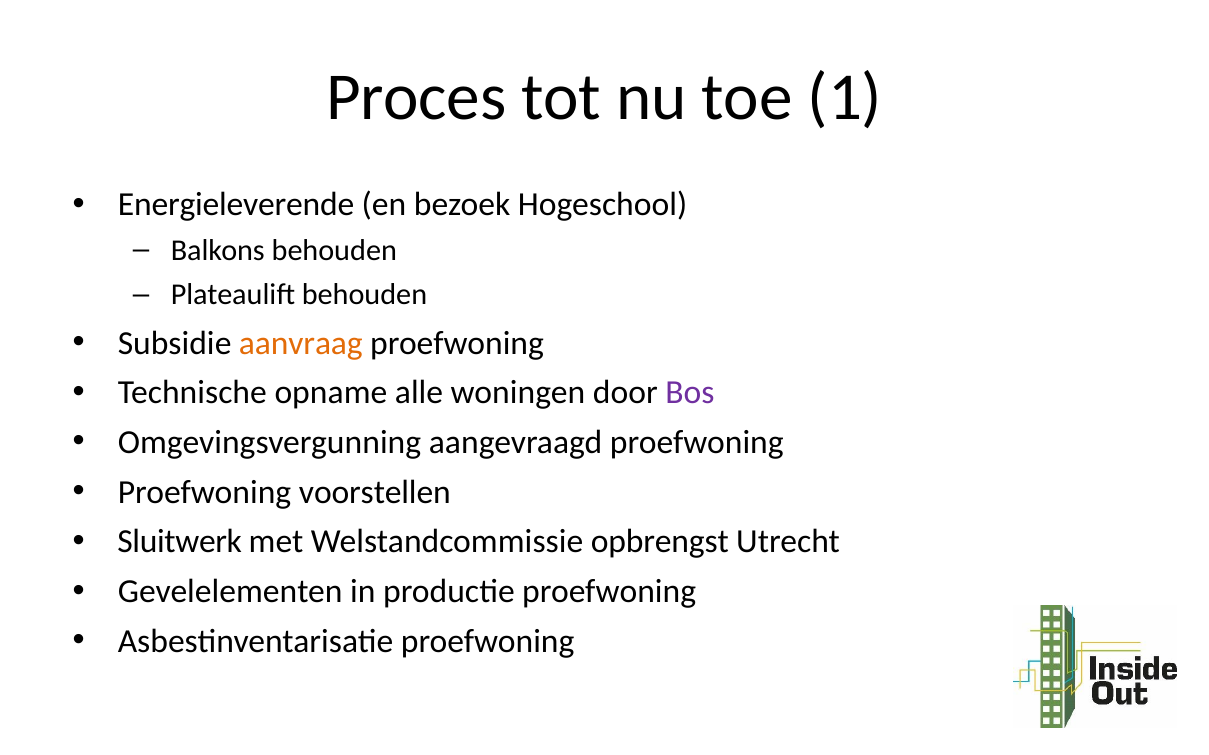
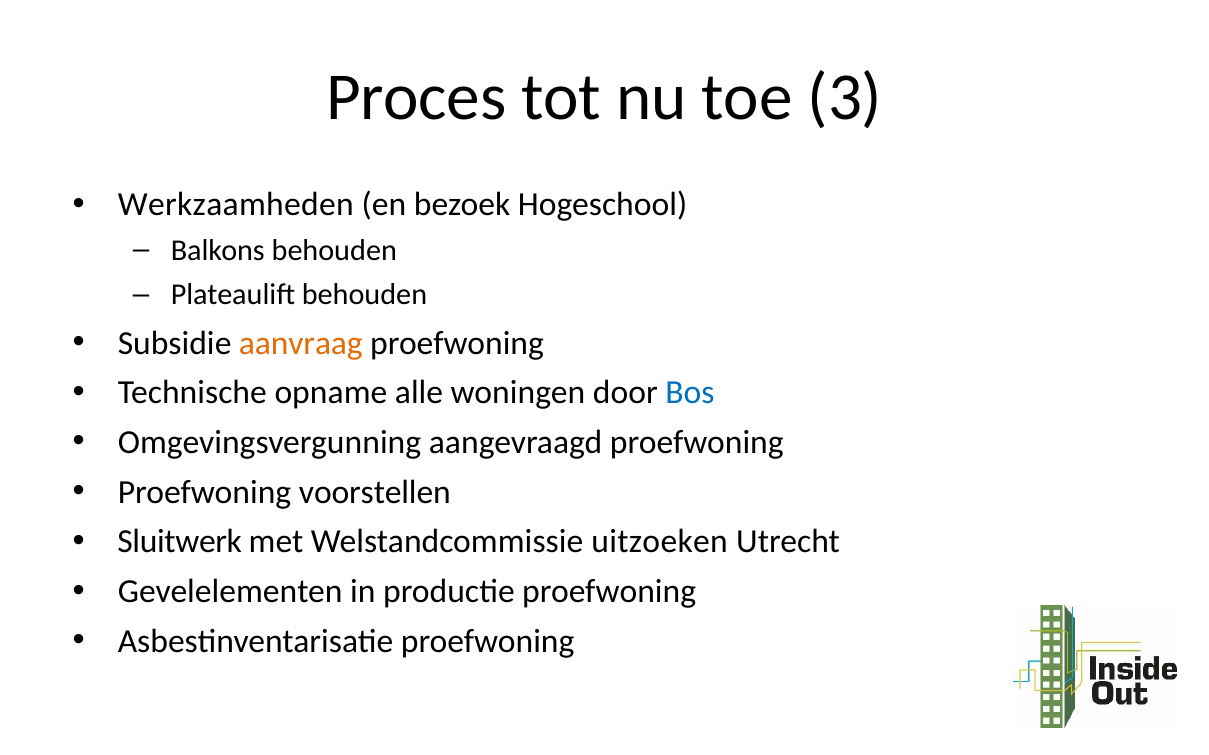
1: 1 -> 3
Energieleverende: Energieleverende -> Werkzaamheden
Bos colour: purple -> blue
opbrengst: opbrengst -> uitzoeken
